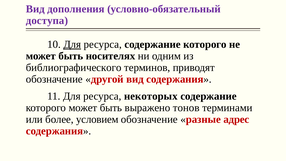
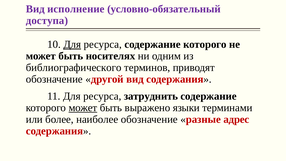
дополнения: дополнения -> исполнение
некоторых: некоторых -> затруднить
может at (83, 108) underline: none -> present
тонов: тонов -> языки
условием: условием -> наиболее
